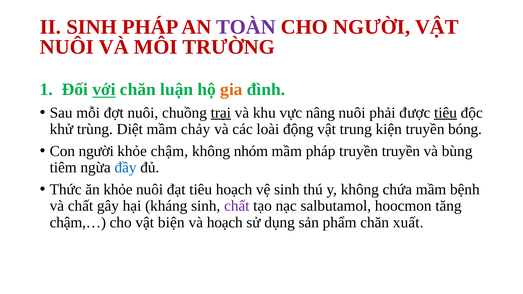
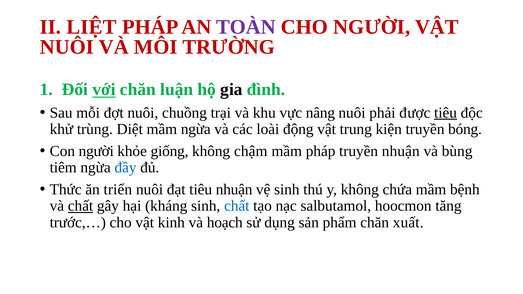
II SINH: SINH -> LIỆT
gia colour: orange -> black
trại underline: present -> none
mầm chảy: chảy -> ngừa
chậm: chậm -> giống
nhóm: nhóm -> chậm
truyền truyền: truyền -> nhuận
ăn khỏe: khỏe -> triển
tiêu hoạch: hoạch -> nhuận
chất at (80, 206) underline: none -> present
chất at (237, 206) colour: purple -> blue
chậm,…: chậm,… -> trước,…
biện: biện -> kinh
